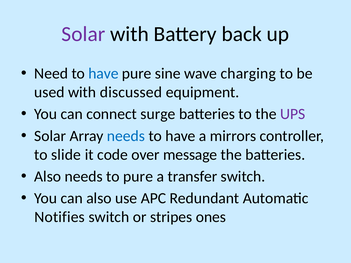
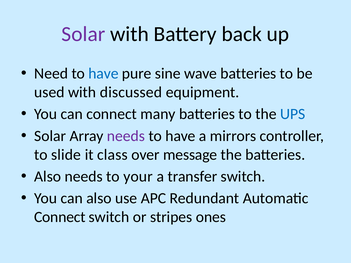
wave charging: charging -> batteries
surge: surge -> many
UPS colour: purple -> blue
needs at (126, 136) colour: blue -> purple
code: code -> class
to pure: pure -> your
Notifies at (60, 217): Notifies -> Connect
